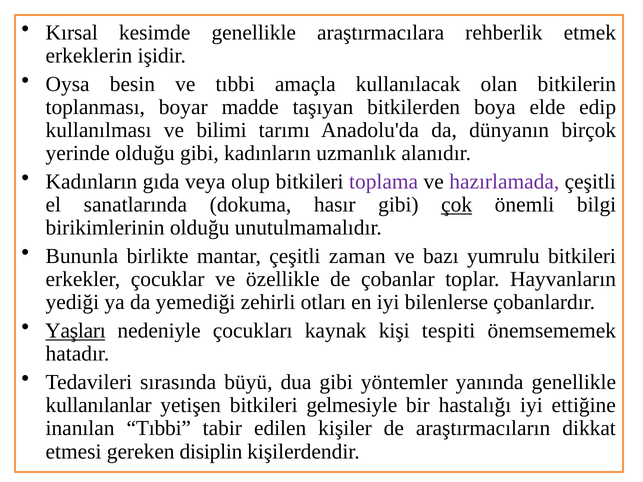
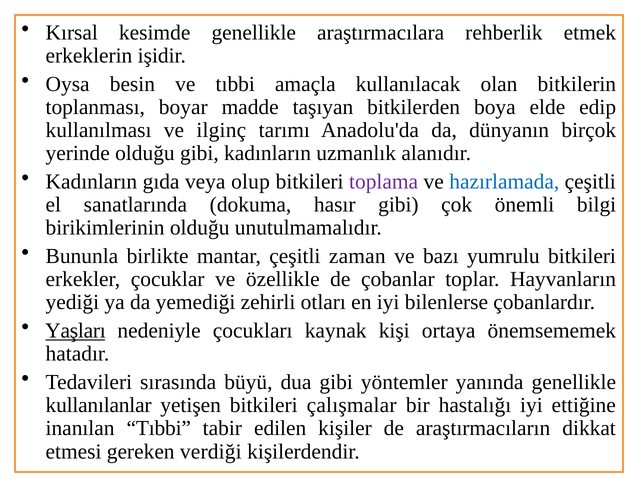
bilimi: bilimi -> ilginç
hazırlamada colour: purple -> blue
çok underline: present -> none
tespiti: tespiti -> ortaya
gelmesiyle: gelmesiyle -> çalışmalar
disiplin: disiplin -> verdiği
